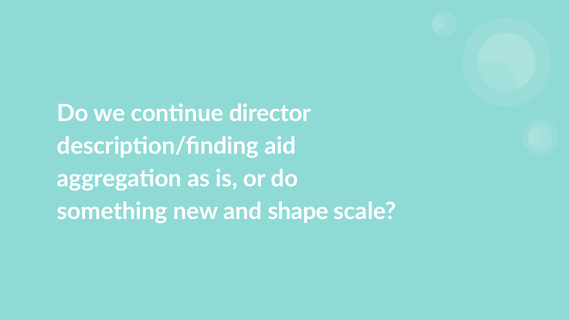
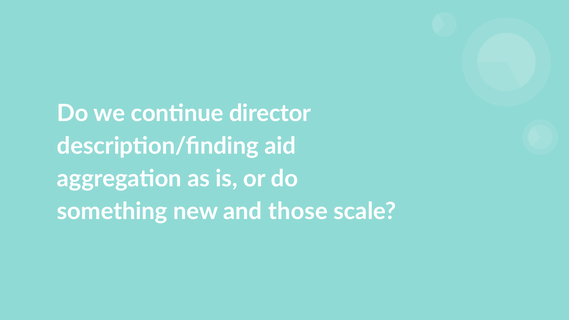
shape: shape -> those
